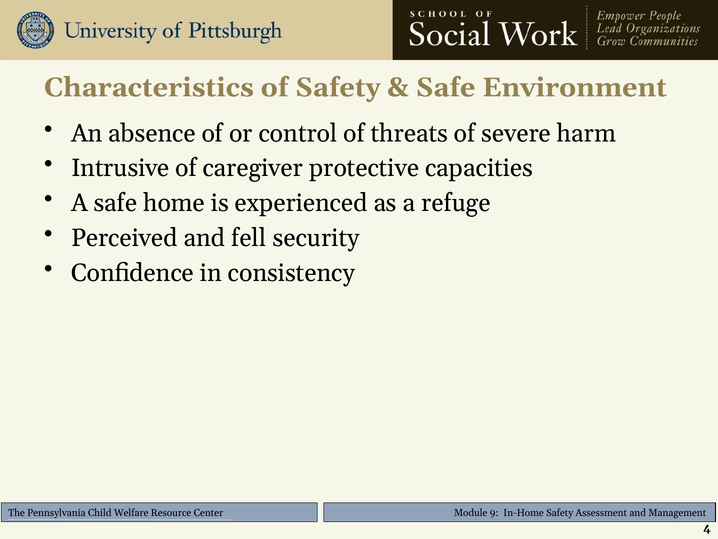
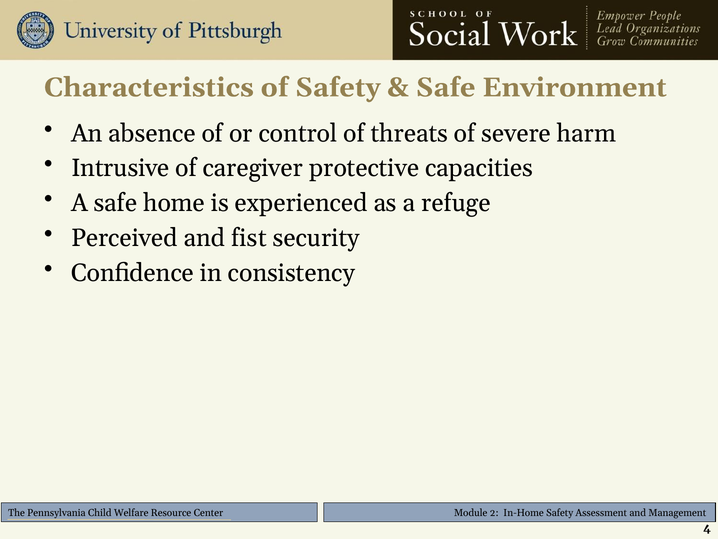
fell: fell -> fist
9: 9 -> 2
